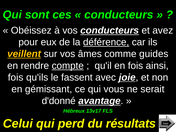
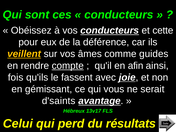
avez: avez -> cette
déférence underline: present -> none
en fois: fois -> afin
d'donné: d'donné -> d'saints
